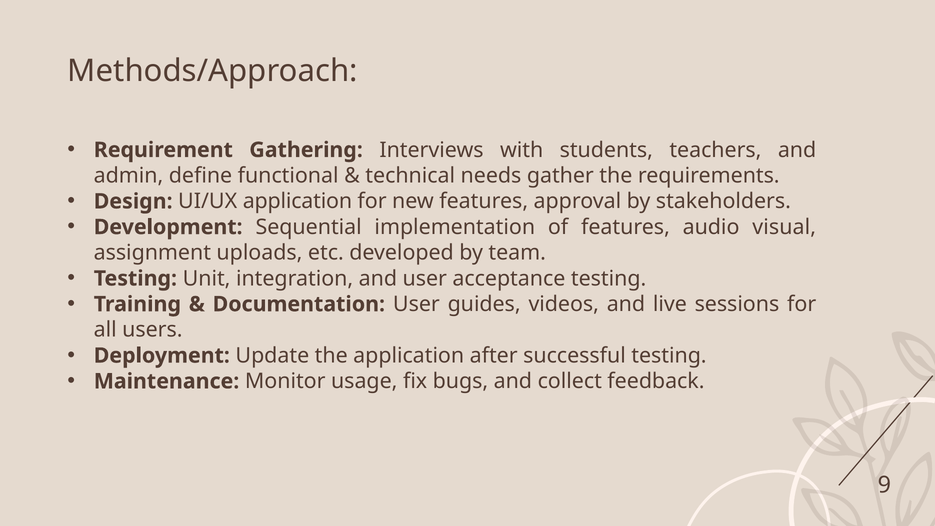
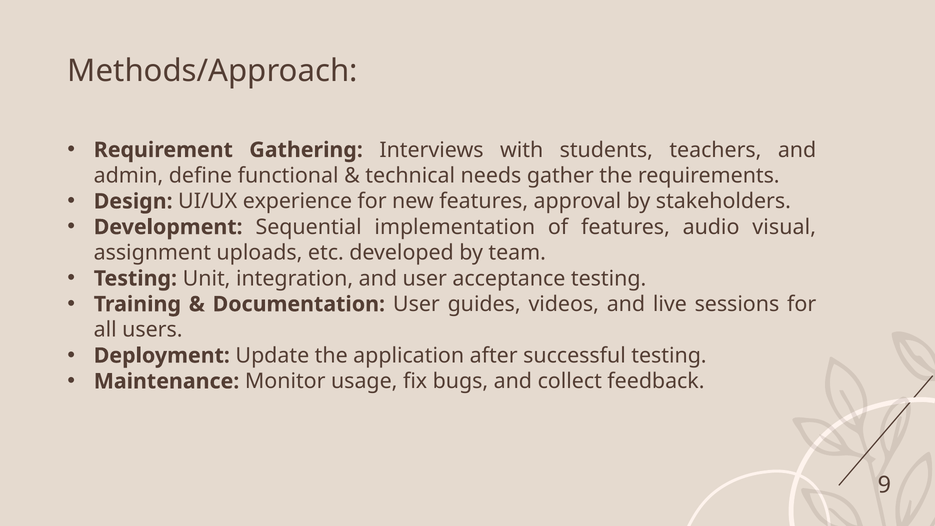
UI/UX application: application -> experience
